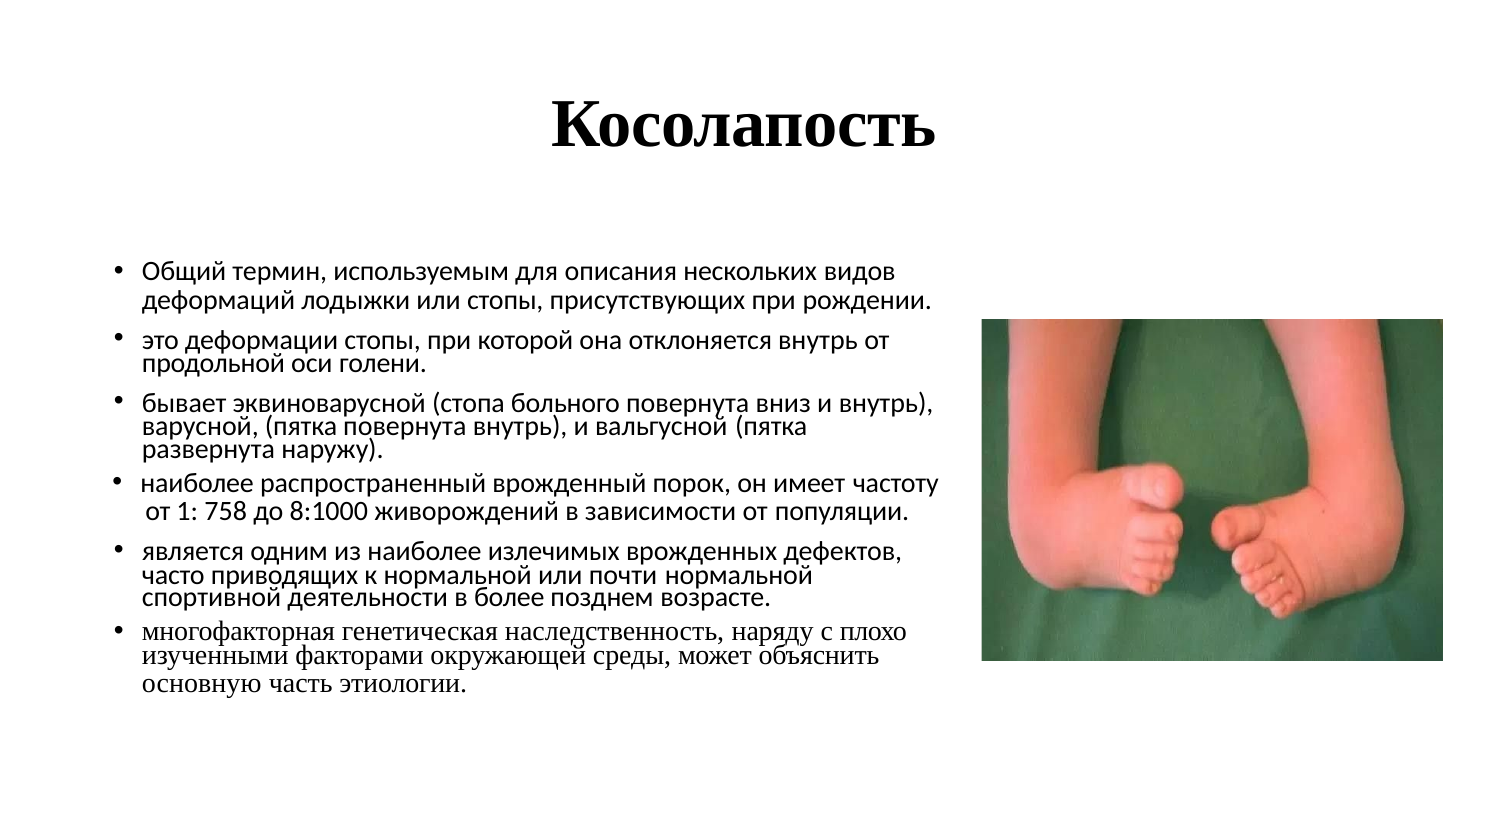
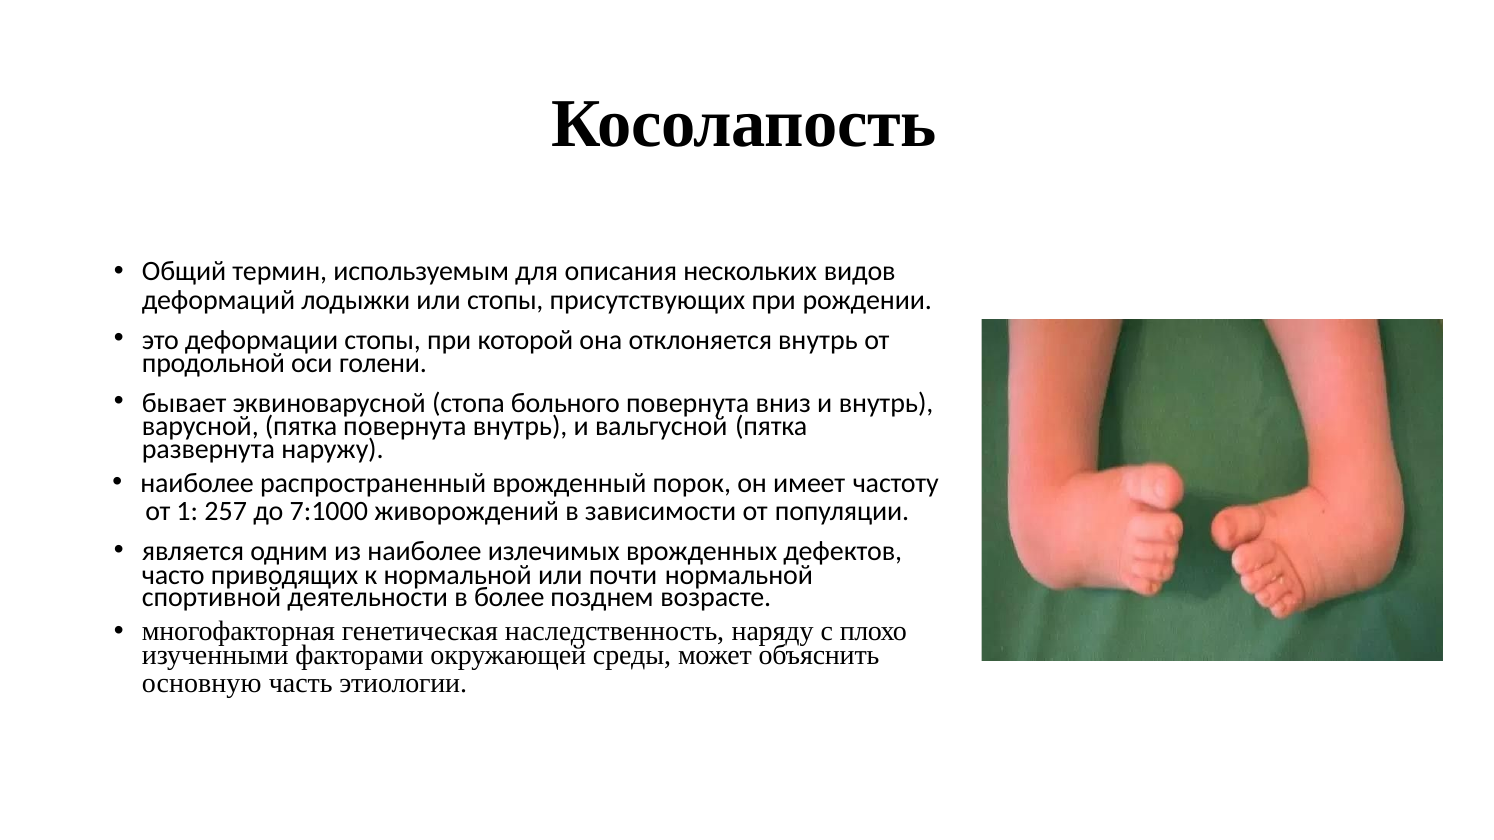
758: 758 -> 257
8:1000: 8:1000 -> 7:1000
